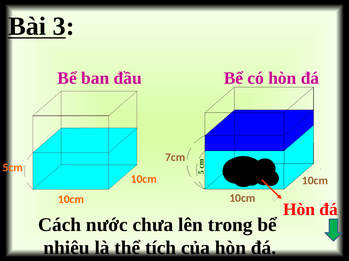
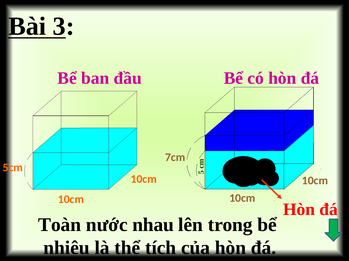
Cách: Cách -> Toàn
chưa: chưa -> nhau
